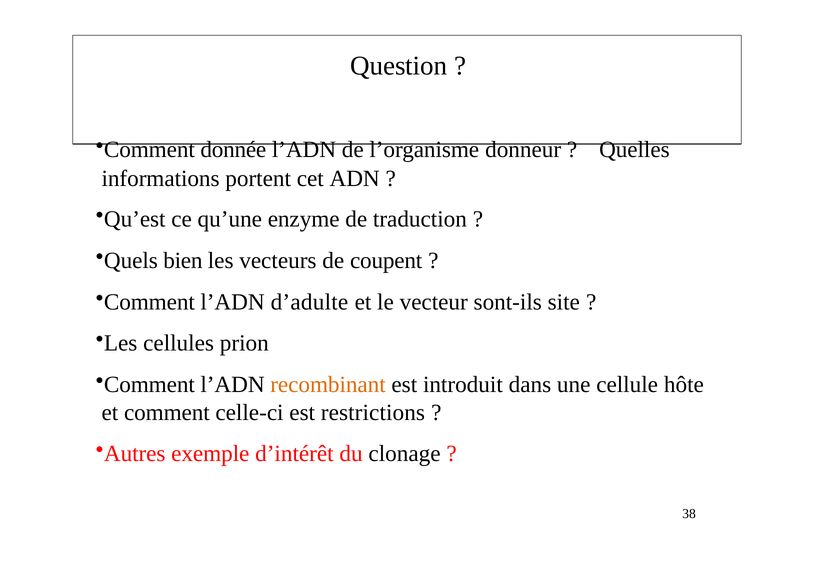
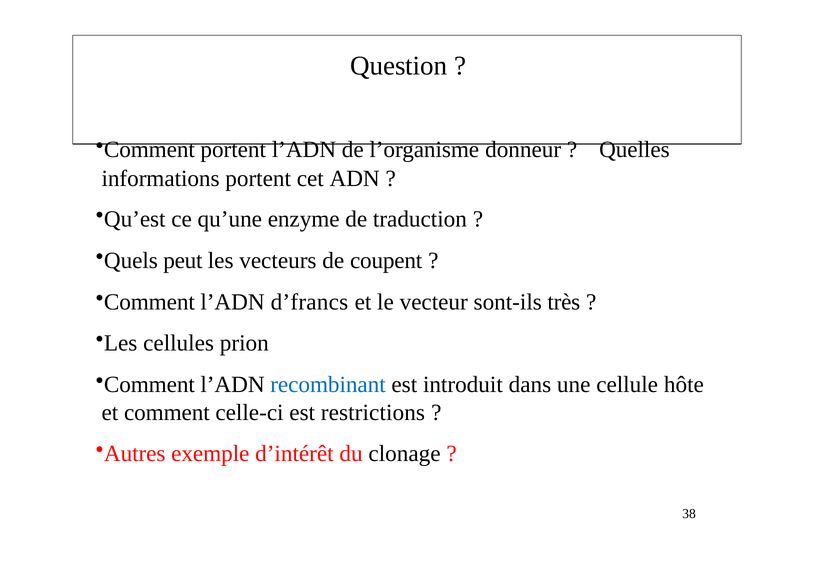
Comment donnée: donnée -> portent
bien: bien -> peut
d’adulte: d’adulte -> d’francs
site: site -> très
recombinant colour: orange -> blue
